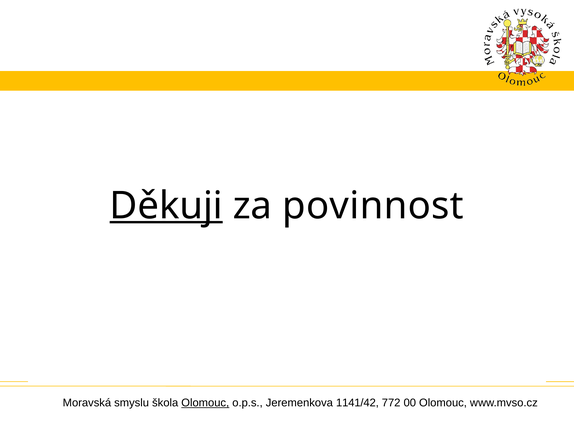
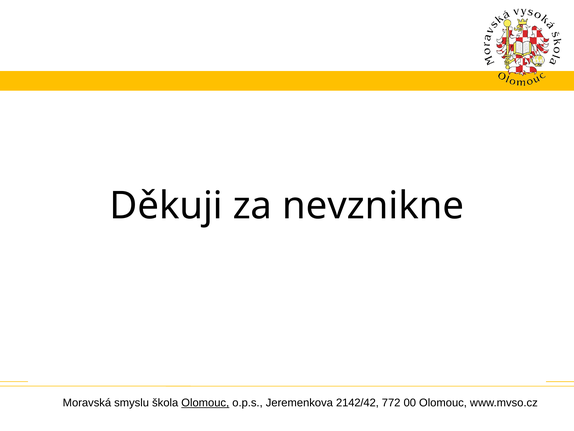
Děkuji underline: present -> none
povinnost: povinnost -> nevznikne
1141/42: 1141/42 -> 2142/42
